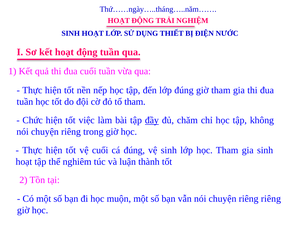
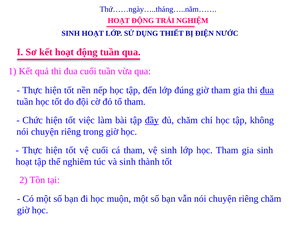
đua at (267, 90) underline: none -> present
cá đúng: đúng -> tham
và luận: luận -> sinh
riêng riêng: riêng -> chăm
